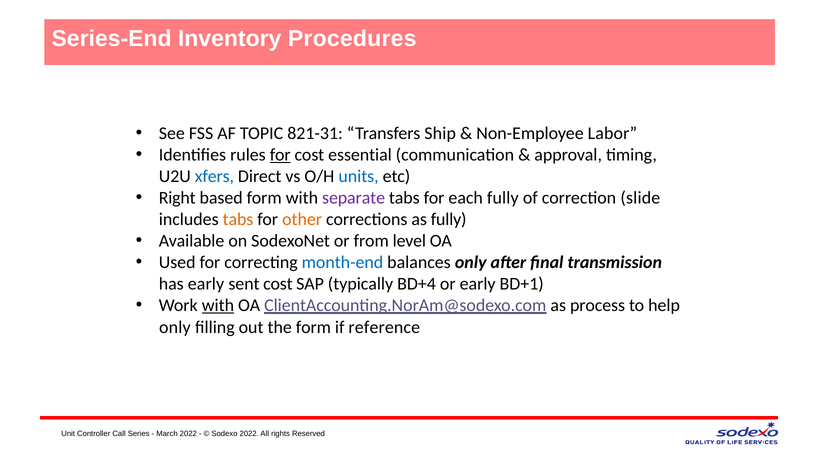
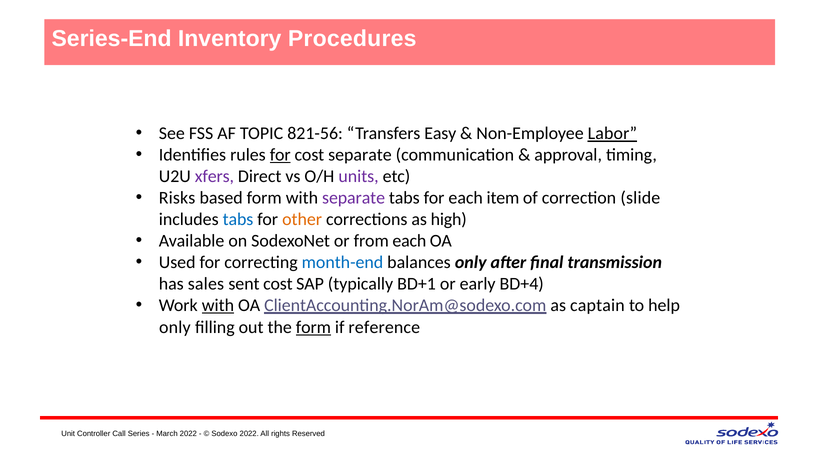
821-31: 821-31 -> 821-56
Ship: Ship -> Easy
Labor underline: none -> present
cost essential: essential -> separate
xfers colour: blue -> purple
units colour: blue -> purple
Right: Right -> Risks
each fully: fully -> item
tabs at (238, 219) colour: orange -> blue
as fully: fully -> high
from level: level -> each
has early: early -> sales
BD+4: BD+4 -> BD+1
BD+1: BD+1 -> BD+4
process: process -> captain
form at (313, 327) underline: none -> present
